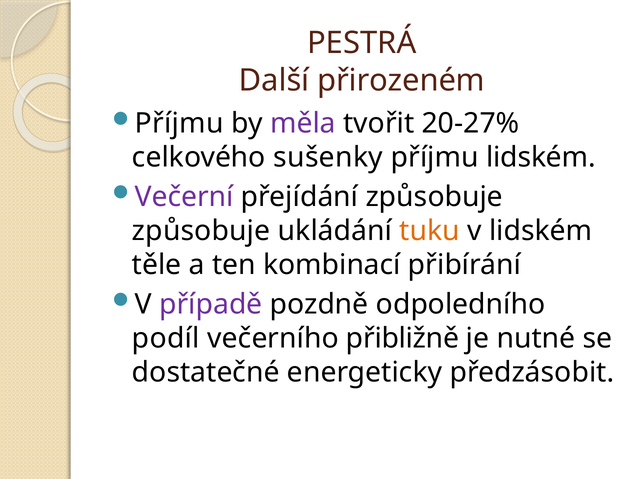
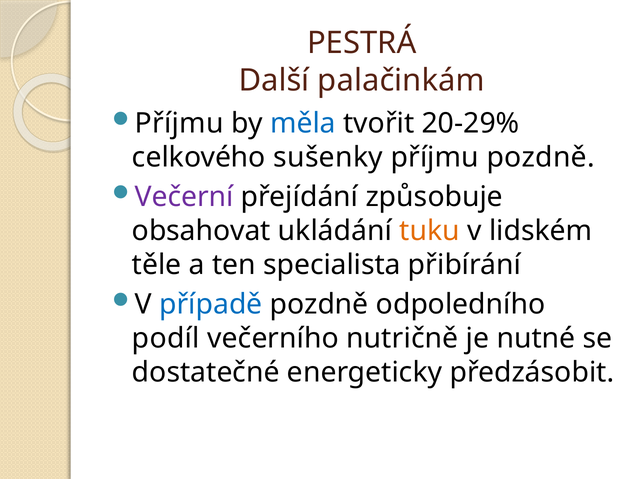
přirozeném: přirozeném -> palačinkám
měla colour: purple -> blue
20-27%: 20-27% -> 20-29%
příjmu lidském: lidském -> pozdně
způsobuje at (201, 231): způsobuje -> obsahovat
kombinací: kombinací -> specialista
případě colour: purple -> blue
přibližně: přibližně -> nutričně
